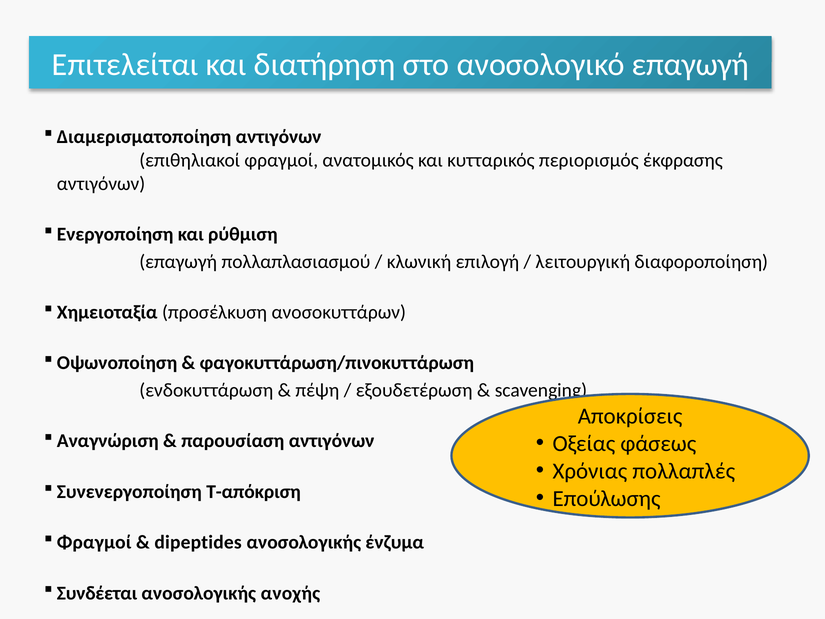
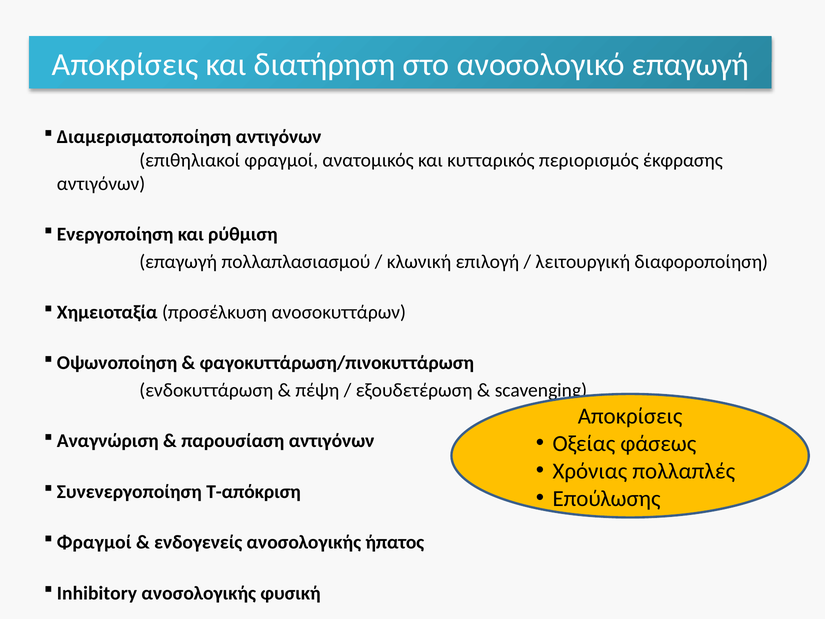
Επιτελείται at (125, 65): Επιτελείται -> Αποκρίσεις
dipeptides: dipeptides -> ενδογενείς
ένζυμα: ένζυμα -> ήπατος
Συνδέεται: Συνδέεται -> Inhibitory
ανοχής: ανοχής -> φυσική
